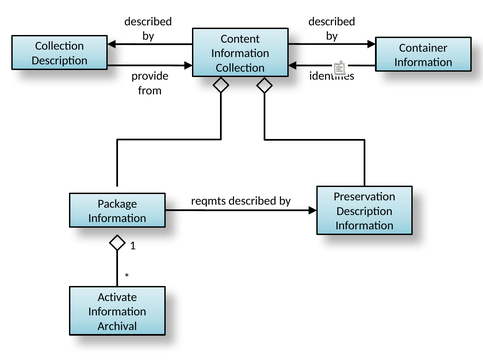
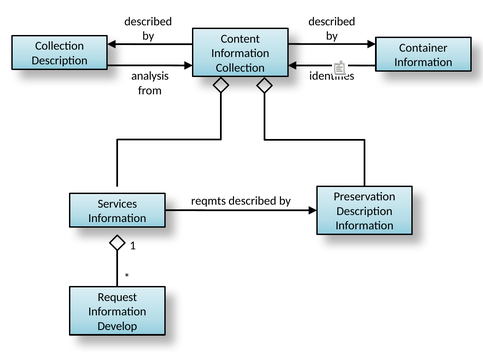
provide: provide -> analysis
Package: Package -> Services
Activate: Activate -> Request
Archival: Archival -> Develop
